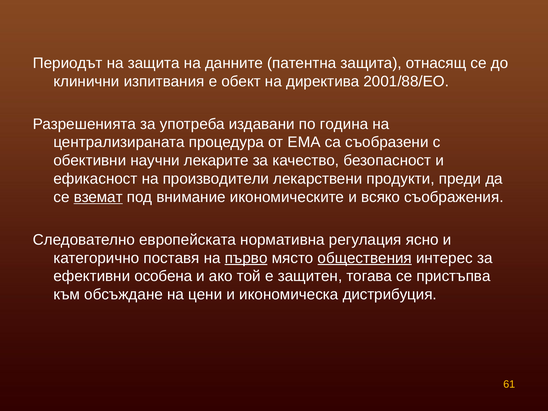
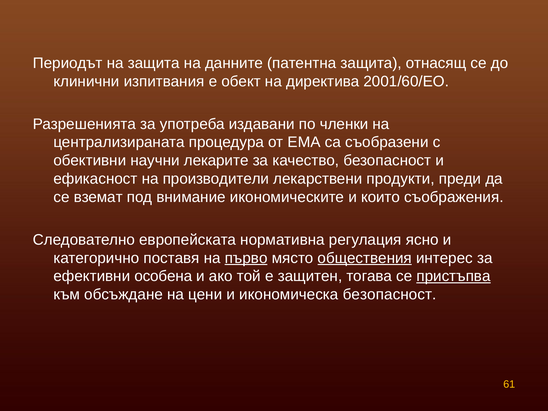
2001/88/ЕО: 2001/88/ЕО -> 2001/60/ЕО
година: година -> членки
вземат underline: present -> none
всяко: всяко -> които
пристъпва underline: none -> present
икономическа дистрибуция: дистрибуция -> безопасност
